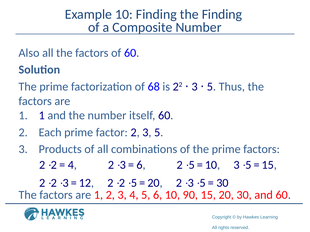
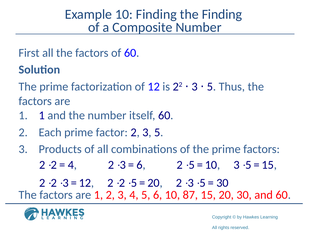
Also: Also -> First
68: 68 -> 12
90: 90 -> 87
